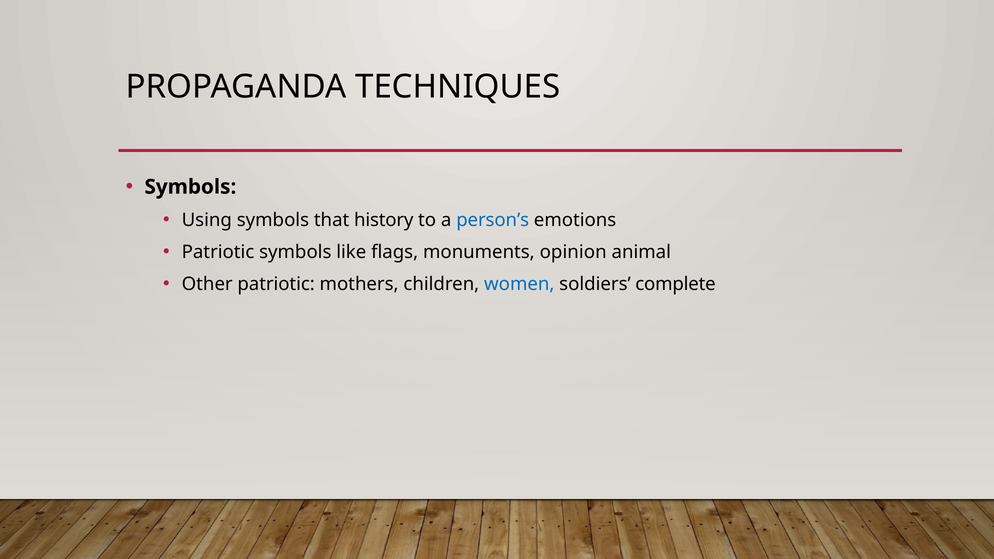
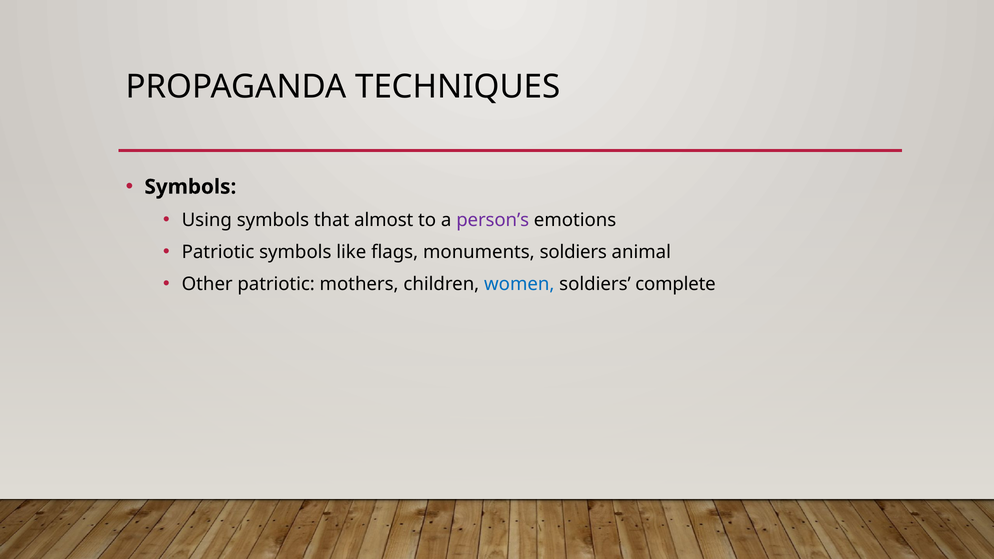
history: history -> almost
person’s colour: blue -> purple
monuments opinion: opinion -> soldiers
